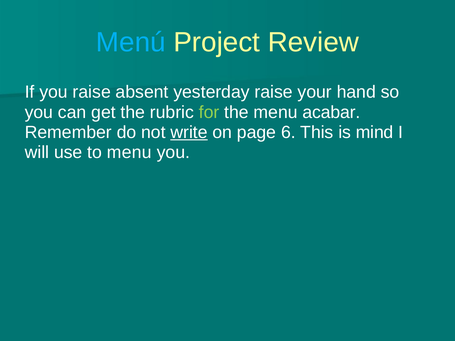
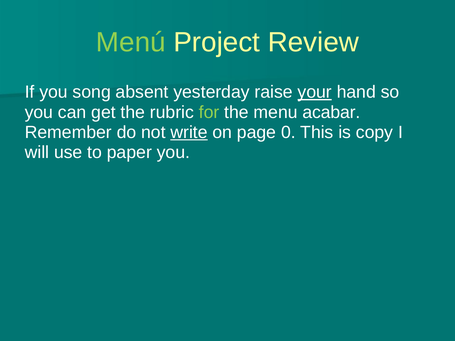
Menú colour: light blue -> light green
you raise: raise -> song
your underline: none -> present
6: 6 -> 0
mind: mind -> copy
to menu: menu -> paper
